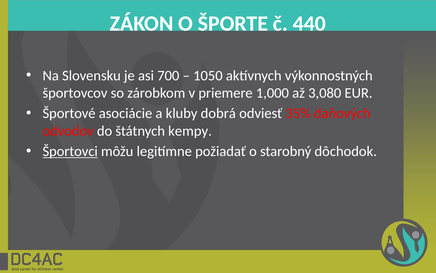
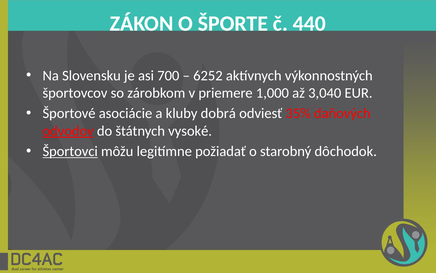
1050: 1050 -> 6252
3,080: 3,080 -> 3,040
odvodov underline: none -> present
kempy: kempy -> vysoké
